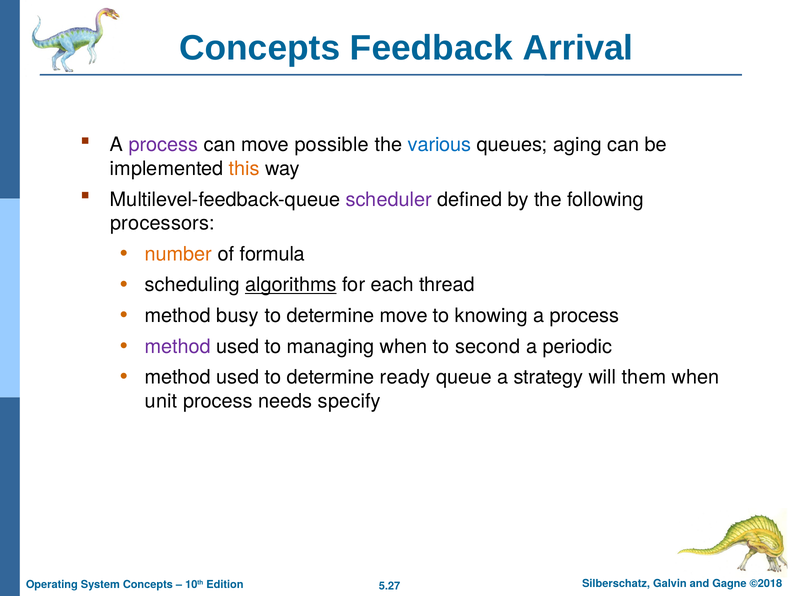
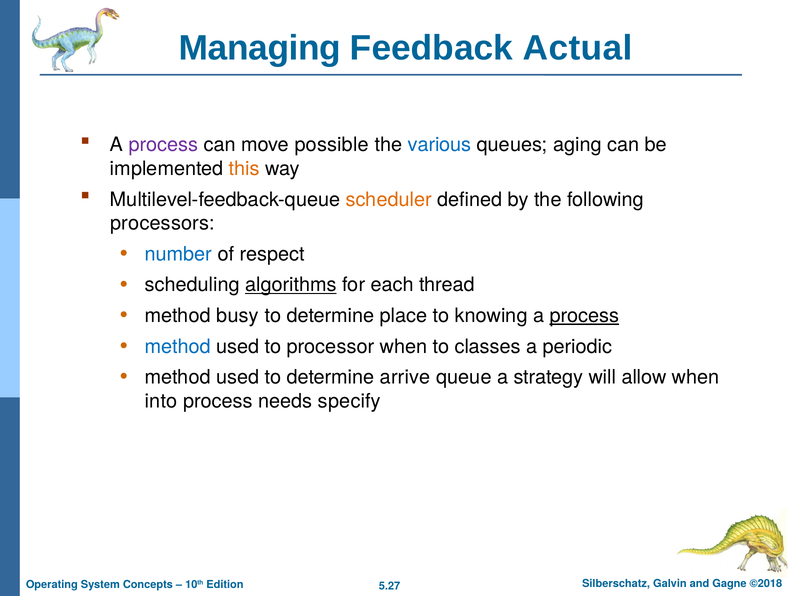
Concepts at (260, 48): Concepts -> Managing
Arrival: Arrival -> Actual
scheduler colour: purple -> orange
number colour: orange -> blue
formula: formula -> respect
determine move: move -> place
process at (584, 316) underline: none -> present
method at (178, 347) colour: purple -> blue
managing: managing -> processor
second: second -> classes
ready: ready -> arrive
them: them -> allow
unit: unit -> into
